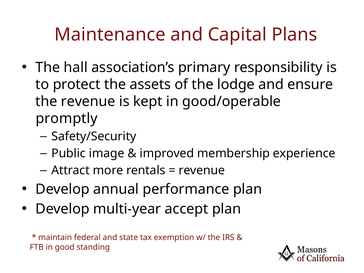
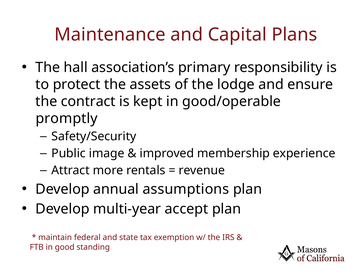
the revenue: revenue -> contract
performance: performance -> assumptions
